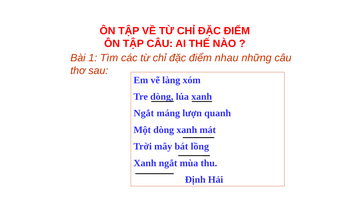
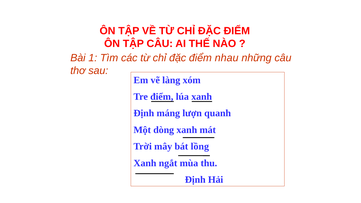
Tre dòng: dòng -> điểm
Ngắt at (144, 113): Ngắt -> Định
